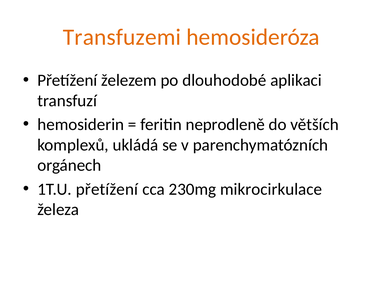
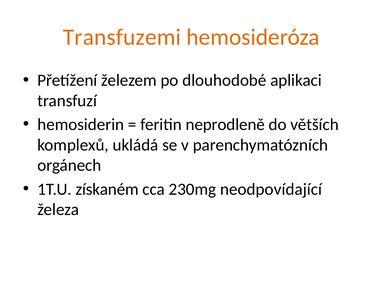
1T.U přetížení: přetížení -> získaném
mikrocirkulace: mikrocirkulace -> neodpovídající
